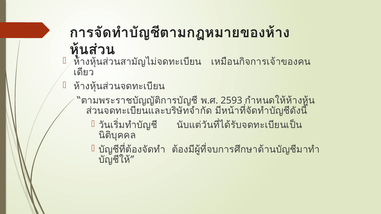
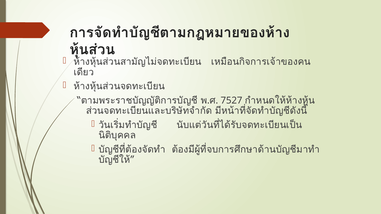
2593: 2593 -> 7527
